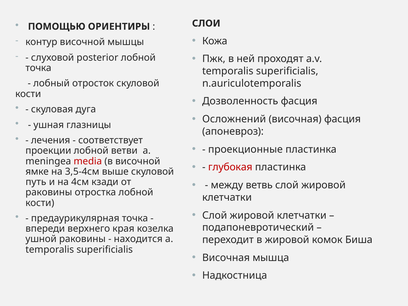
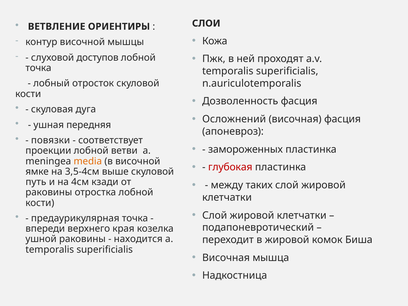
ПОМОЩЬЮ: ПОМОЩЬЮ -> ВЕТВЛЕНИЕ
posterior: posterior -> доступов
глазницы: глазницы -> передняя
лечения: лечения -> повязки
проекционные: проекционные -> замороженных
media colour: red -> orange
ветвь: ветвь -> таких
